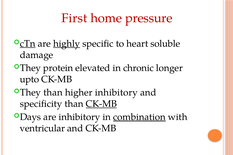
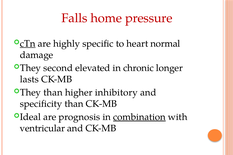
First: First -> Falls
highly underline: present -> none
soluble: soluble -> normal
protein: protein -> second
upto: upto -> lasts
CK-MB at (101, 104) underline: present -> none
Days: Days -> Ideal
are inhibitory: inhibitory -> prognosis
